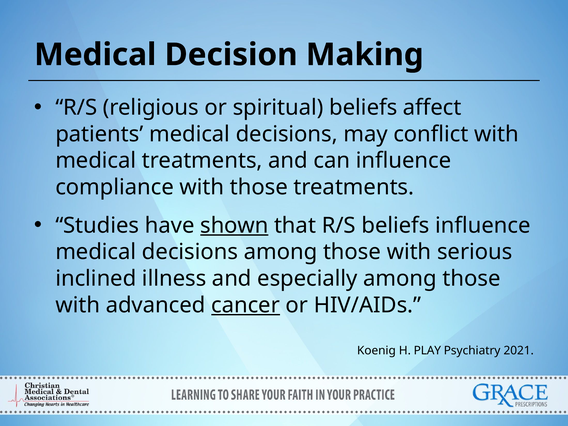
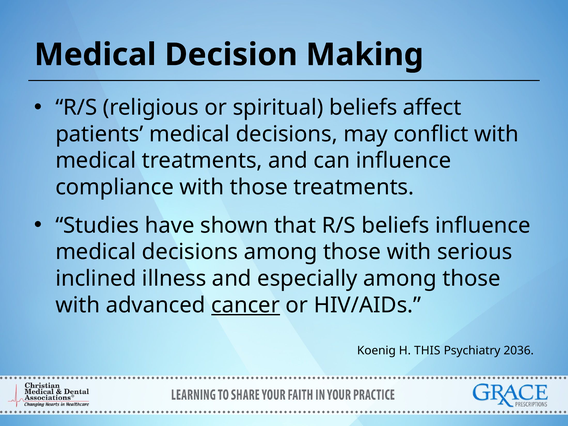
shown underline: present -> none
PLAY: PLAY -> THIS
2021: 2021 -> 2036
